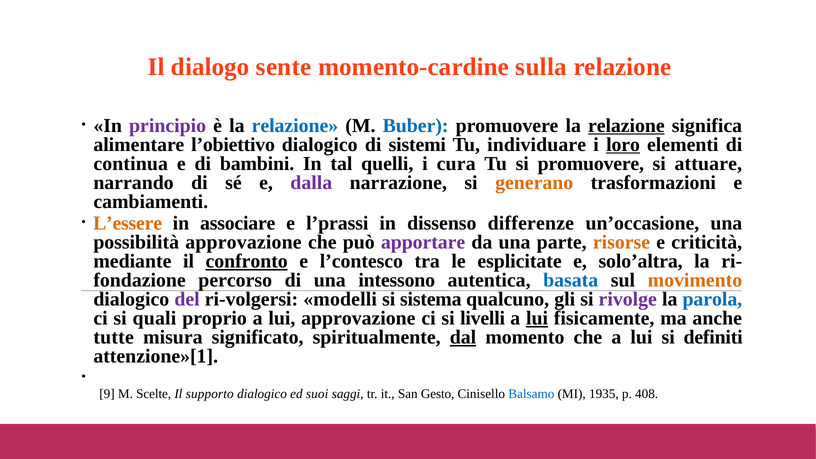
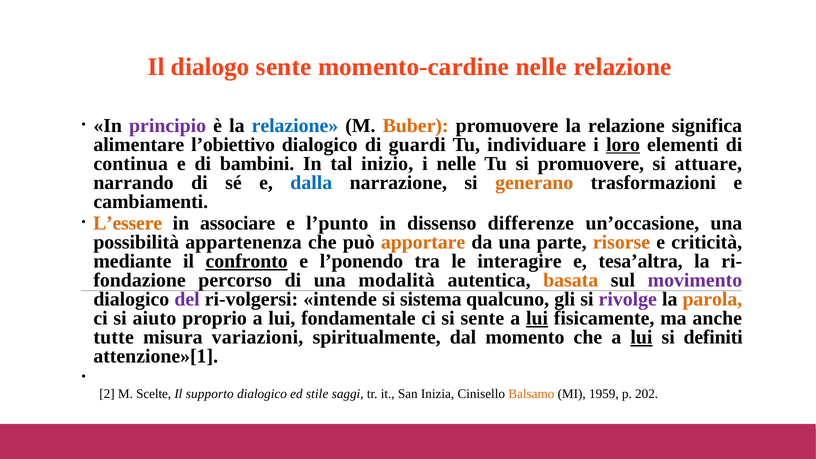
momento-cardine sulla: sulla -> nelle
Buber colour: blue -> orange
relazione at (626, 126) underline: present -> none
sistemi: sistemi -> guardi
quelli: quelli -> inizio
i cura: cura -> nelle
dalla colour: purple -> blue
l’prassi: l’prassi -> l’punto
possibilità approvazione: approvazione -> appartenenza
apportare colour: purple -> orange
l’contesco: l’contesco -> l’ponendo
esplicitate: esplicitate -> interagire
solo’altra: solo’altra -> tesa’altra
intessono: intessono -> modalità
basata colour: blue -> orange
movimento colour: orange -> purple
modelli: modelli -> intende
parola colour: blue -> orange
quali: quali -> aiuto
lui approvazione: approvazione -> fondamentale
si livelli: livelli -> sente
significato: significato -> variazioni
dal underline: present -> none
lui at (641, 337) underline: none -> present
9: 9 -> 2
suoi: suoi -> stile
Gesto: Gesto -> Inizia
Balsamo colour: blue -> orange
1935: 1935 -> 1959
408: 408 -> 202
